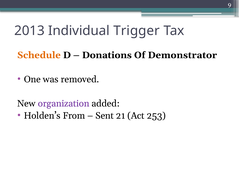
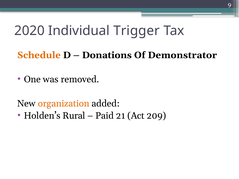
2013: 2013 -> 2020
organization colour: purple -> orange
From: From -> Rural
Sent: Sent -> Paid
253: 253 -> 209
